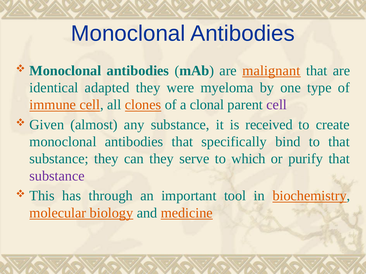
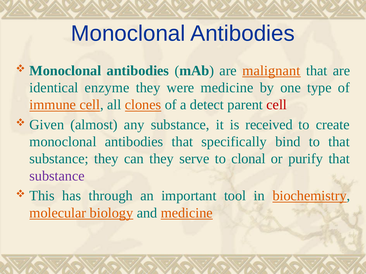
adapted: adapted -> enzyme
were myeloma: myeloma -> medicine
clonal: clonal -> detect
cell at (277, 105) colour: purple -> red
which: which -> clonal
